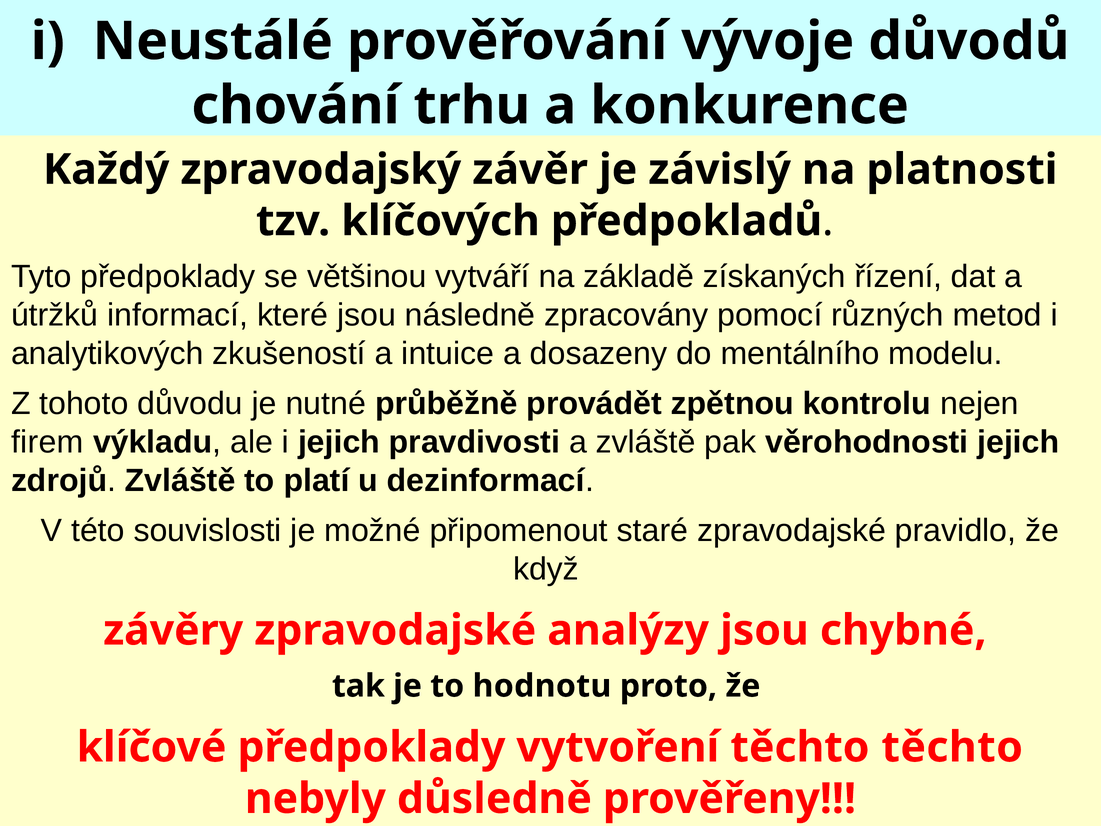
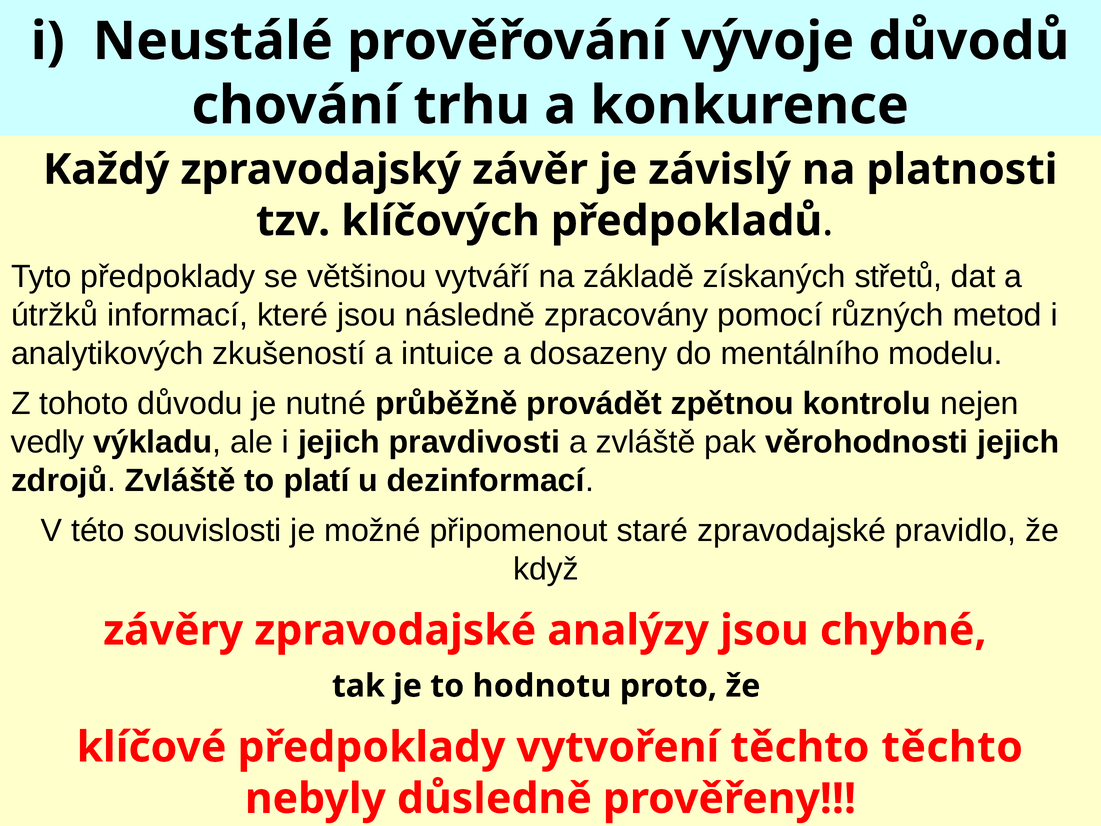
řízení: řízení -> střetů
firem: firem -> vedly
